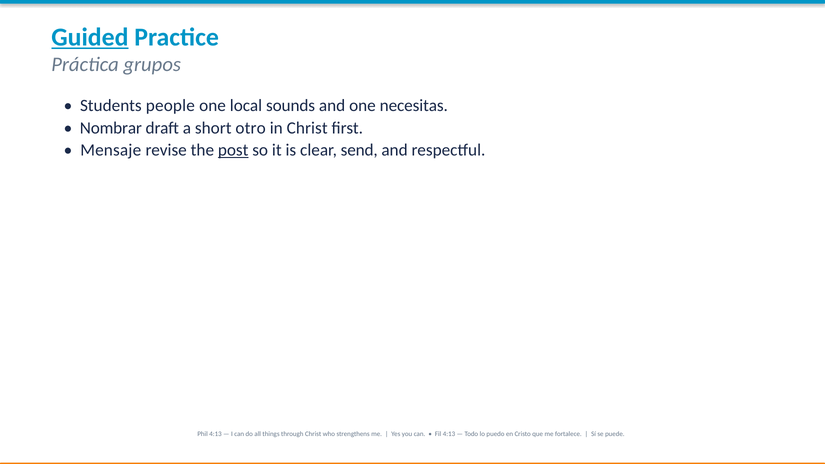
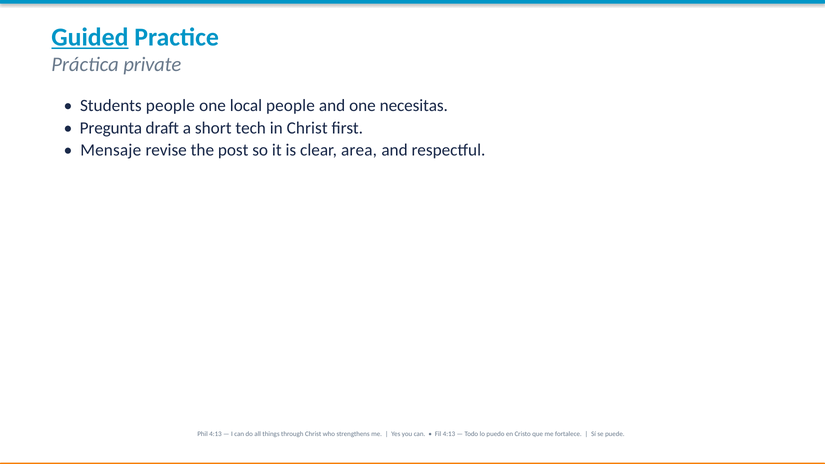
grupos: grupos -> private
local sounds: sounds -> people
Nombrar: Nombrar -> Pregunta
otro: otro -> tech
post underline: present -> none
send: send -> area
